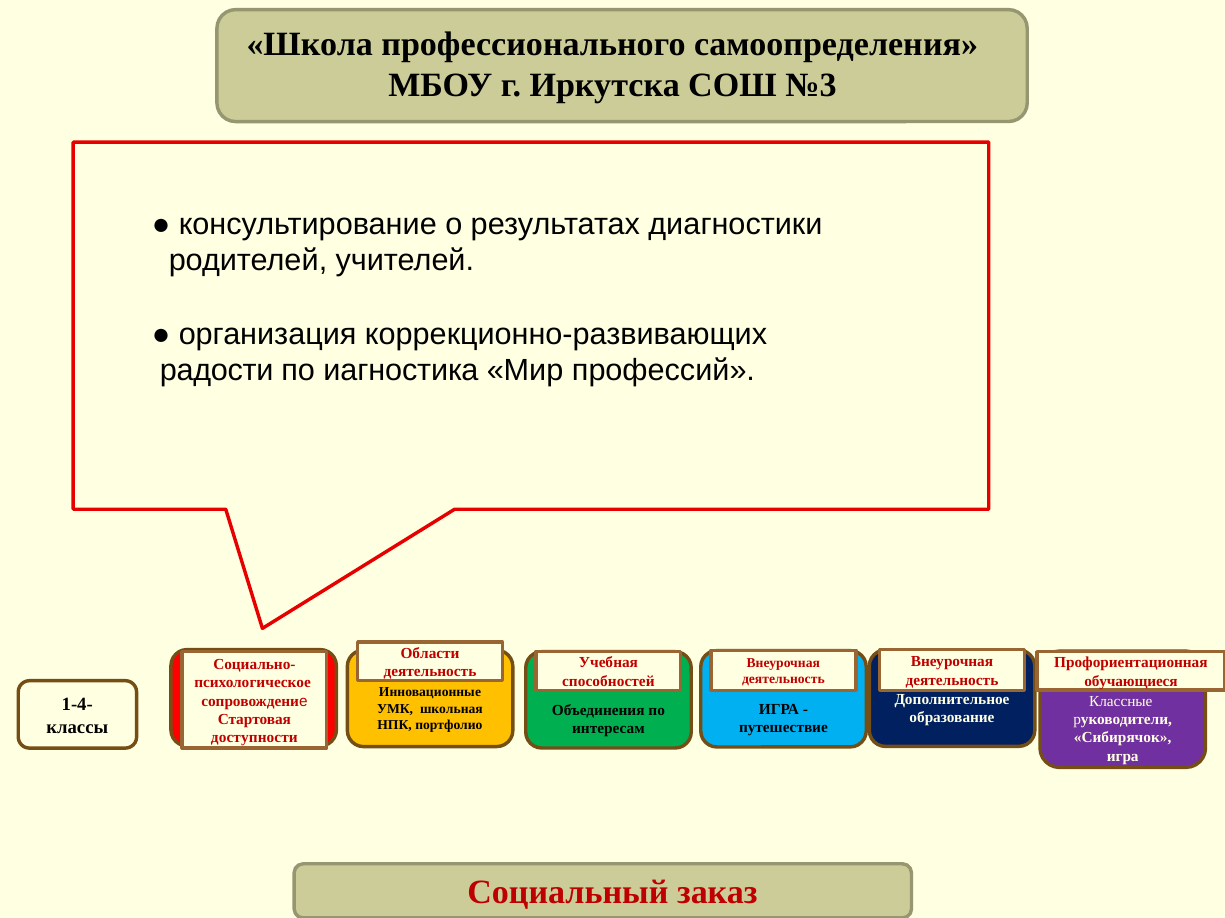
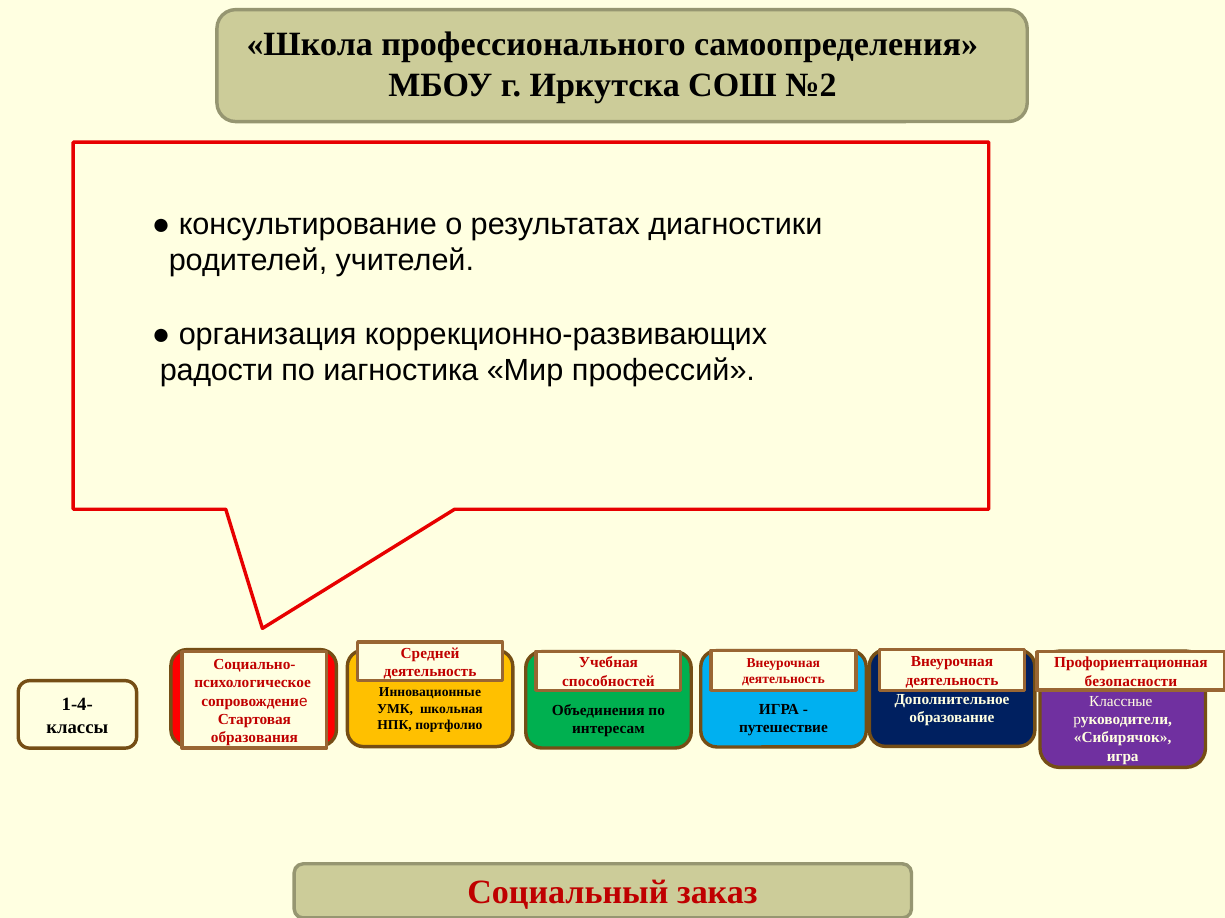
№3: №3 -> №2
Области: Области -> Средней
обучающиеся: обучающиеся -> безопасности
доступности: доступности -> образования
